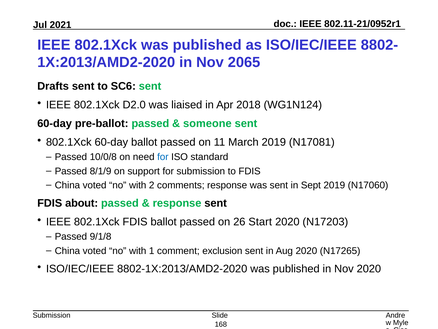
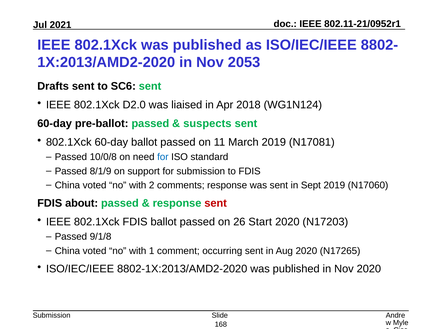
2065: 2065 -> 2053
someone: someone -> suspects
sent at (216, 203) colour: black -> red
exclusion: exclusion -> occurring
